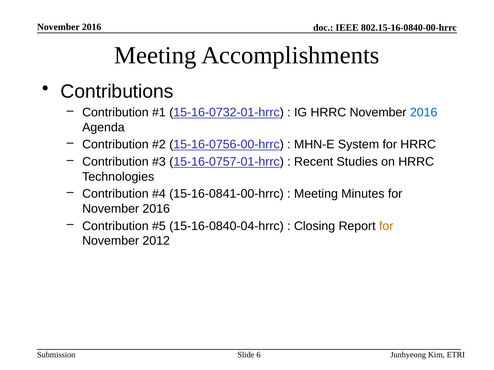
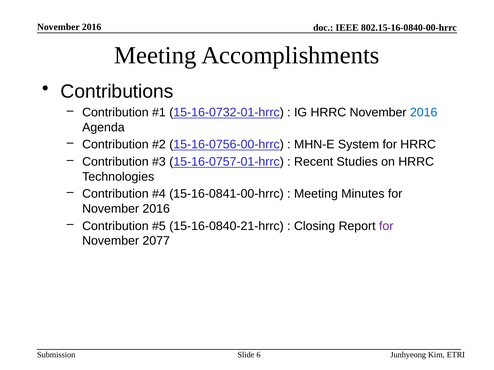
15-16-0840-04-hrrc: 15-16-0840-04-hrrc -> 15-16-0840-21-hrrc
for at (386, 226) colour: orange -> purple
2012: 2012 -> 2077
